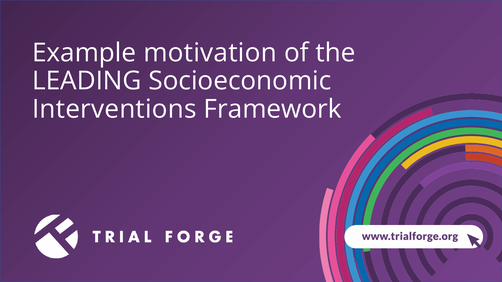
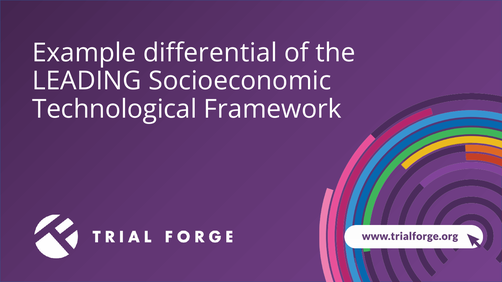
motivation: motivation -> differential
Interventions: Interventions -> Technological
